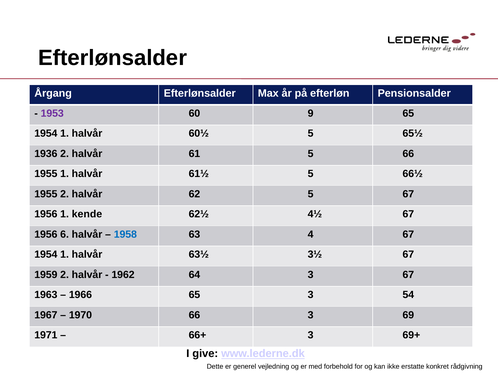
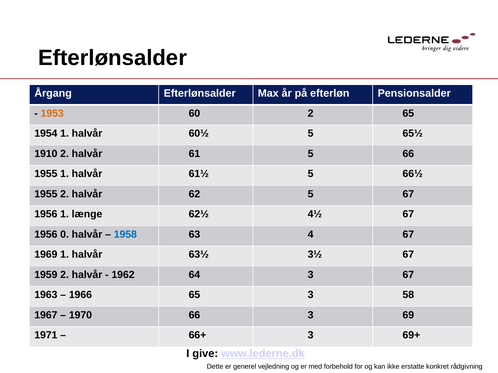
1953 colour: purple -> orange
60 9: 9 -> 2
1936: 1936 -> 1910
kende: kende -> længe
6: 6 -> 0
1954 at (46, 255): 1954 -> 1969
54: 54 -> 58
